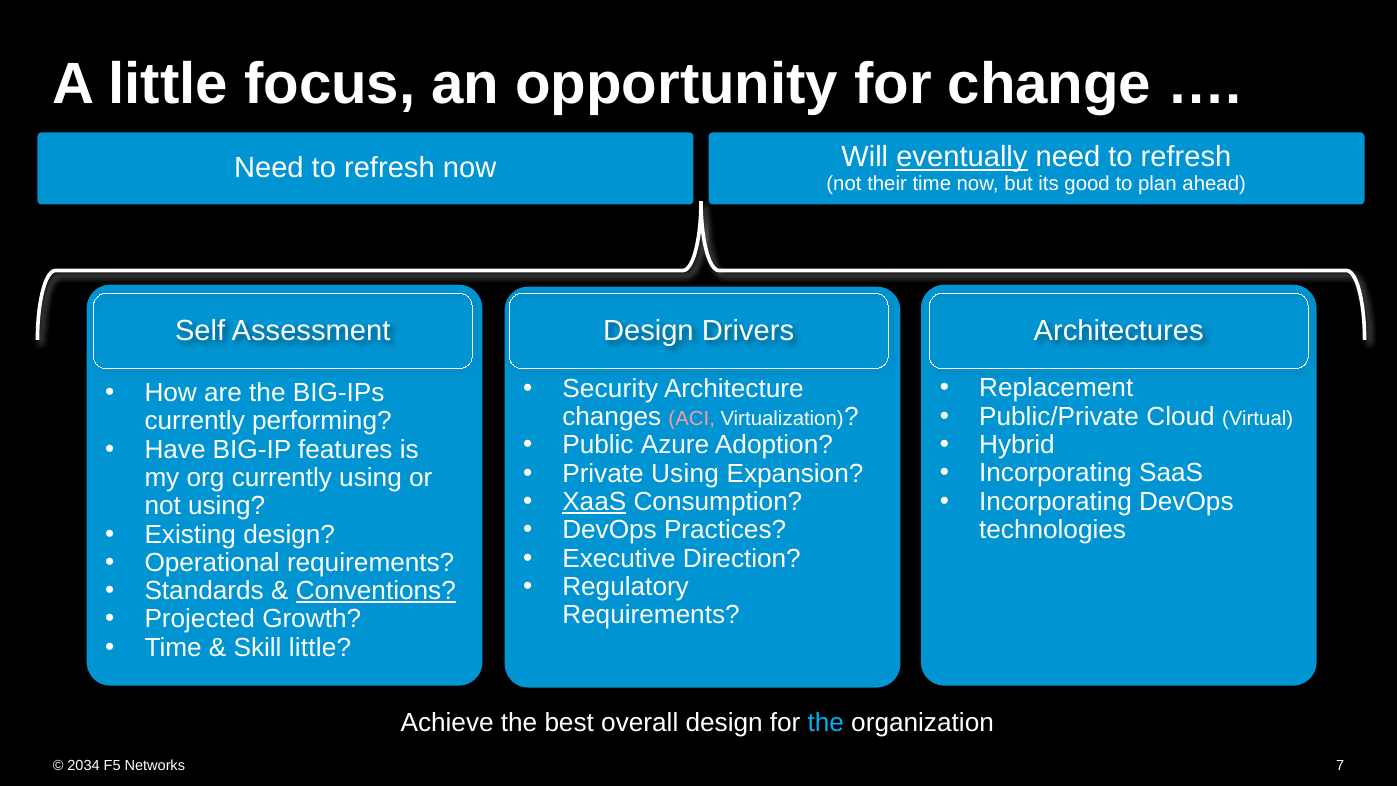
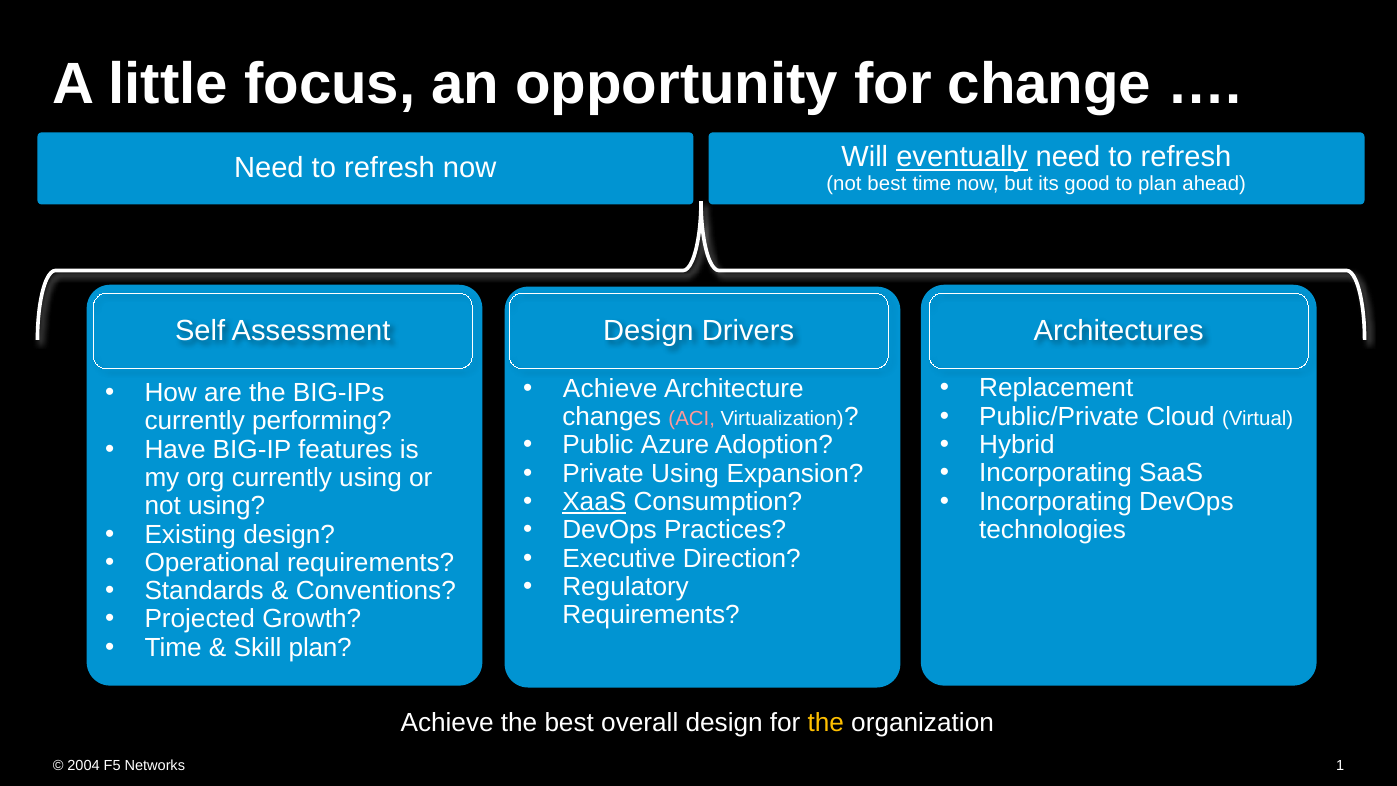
not their: their -> best
Security at (610, 389): Security -> Achieve
Conventions underline: present -> none
Skill little: little -> plan
the at (826, 722) colour: light blue -> yellow
2034: 2034 -> 2004
7: 7 -> 1
